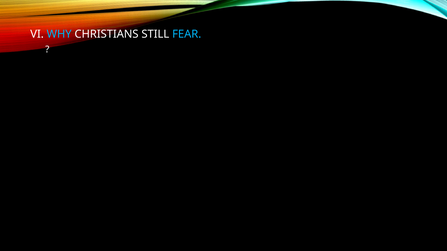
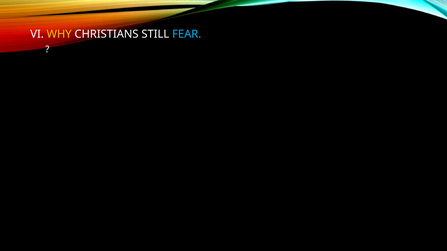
WHY colour: light blue -> yellow
